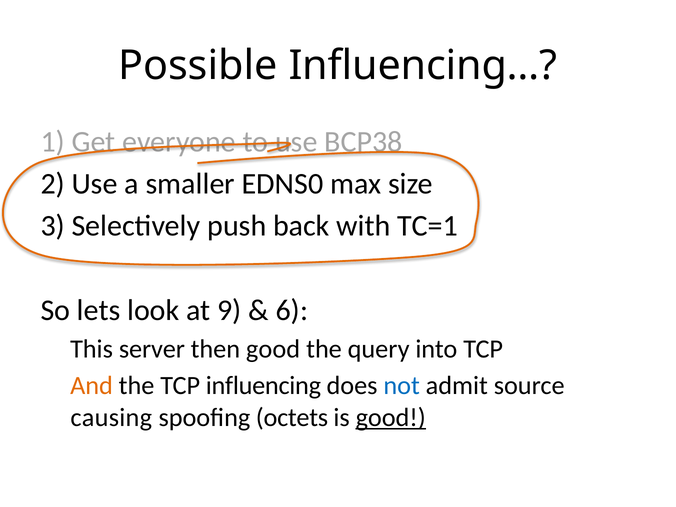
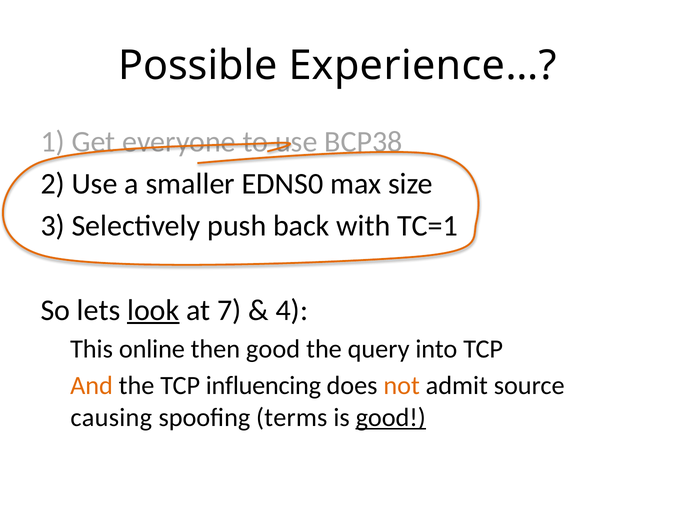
Influencing…: Influencing… -> Experience…
look underline: none -> present
9: 9 -> 7
6: 6 -> 4
server: server -> online
not colour: blue -> orange
octets: octets -> terms
